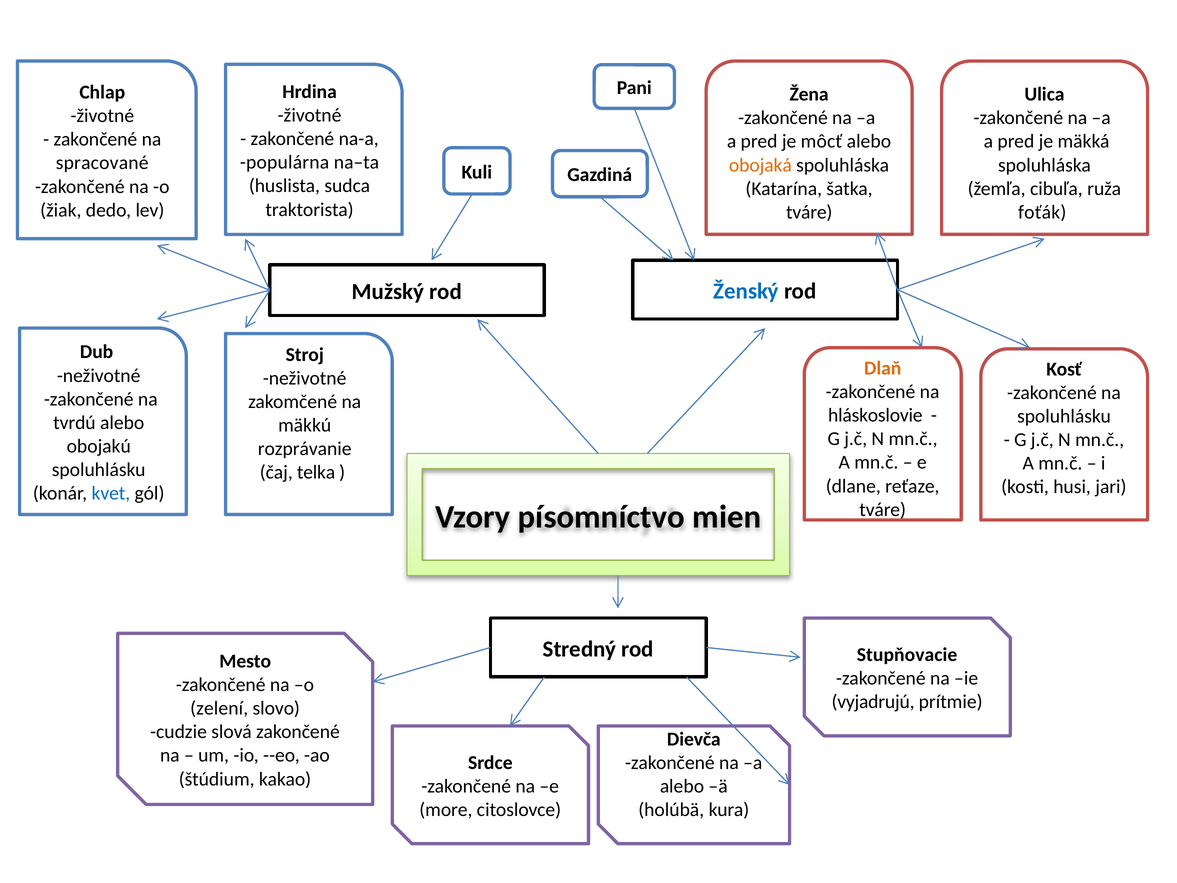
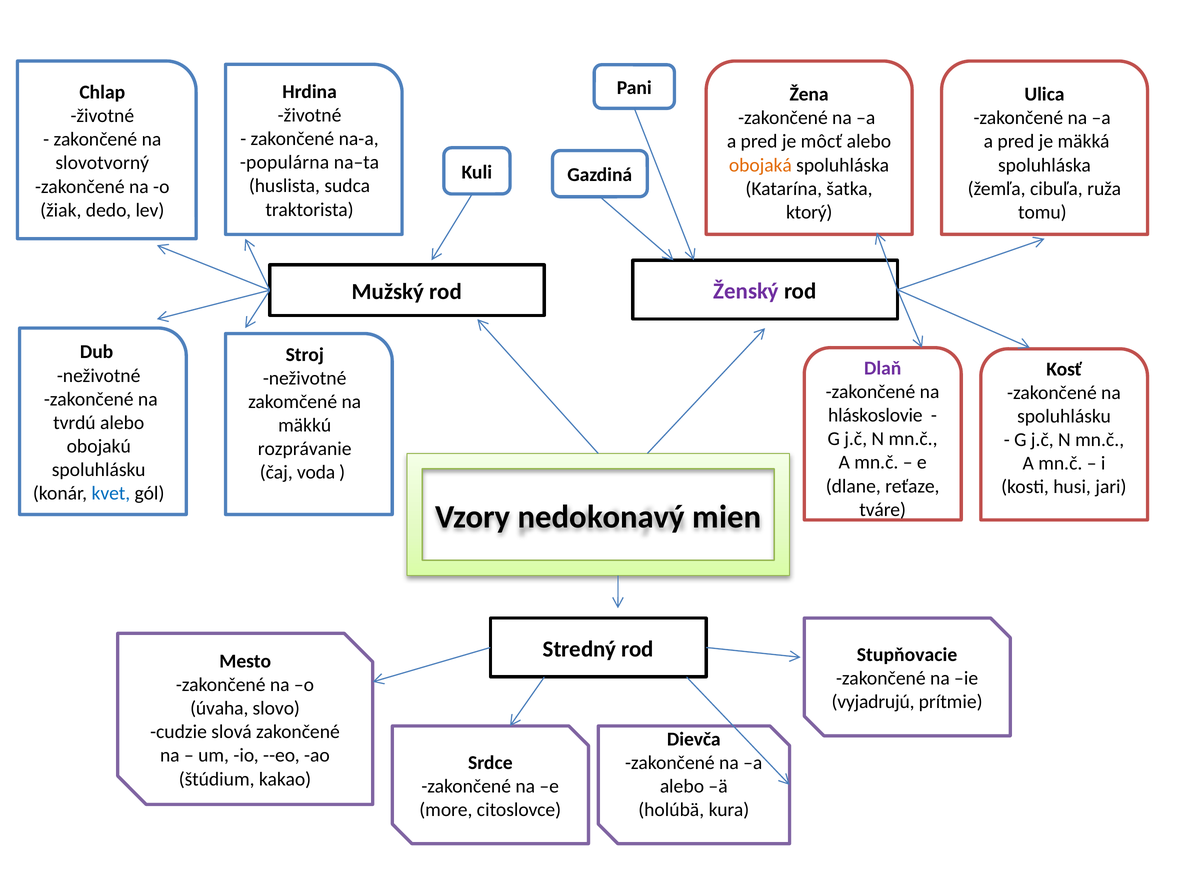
spracované: spracované -> slovotvorný
tváre at (809, 212): tváre -> ktorý
foťák: foťák -> tomu
Ženský colour: blue -> purple
Dlaň colour: orange -> purple
telka: telka -> voda
písomníctvo: písomníctvo -> nedokonavý
zelení: zelení -> úvaha
